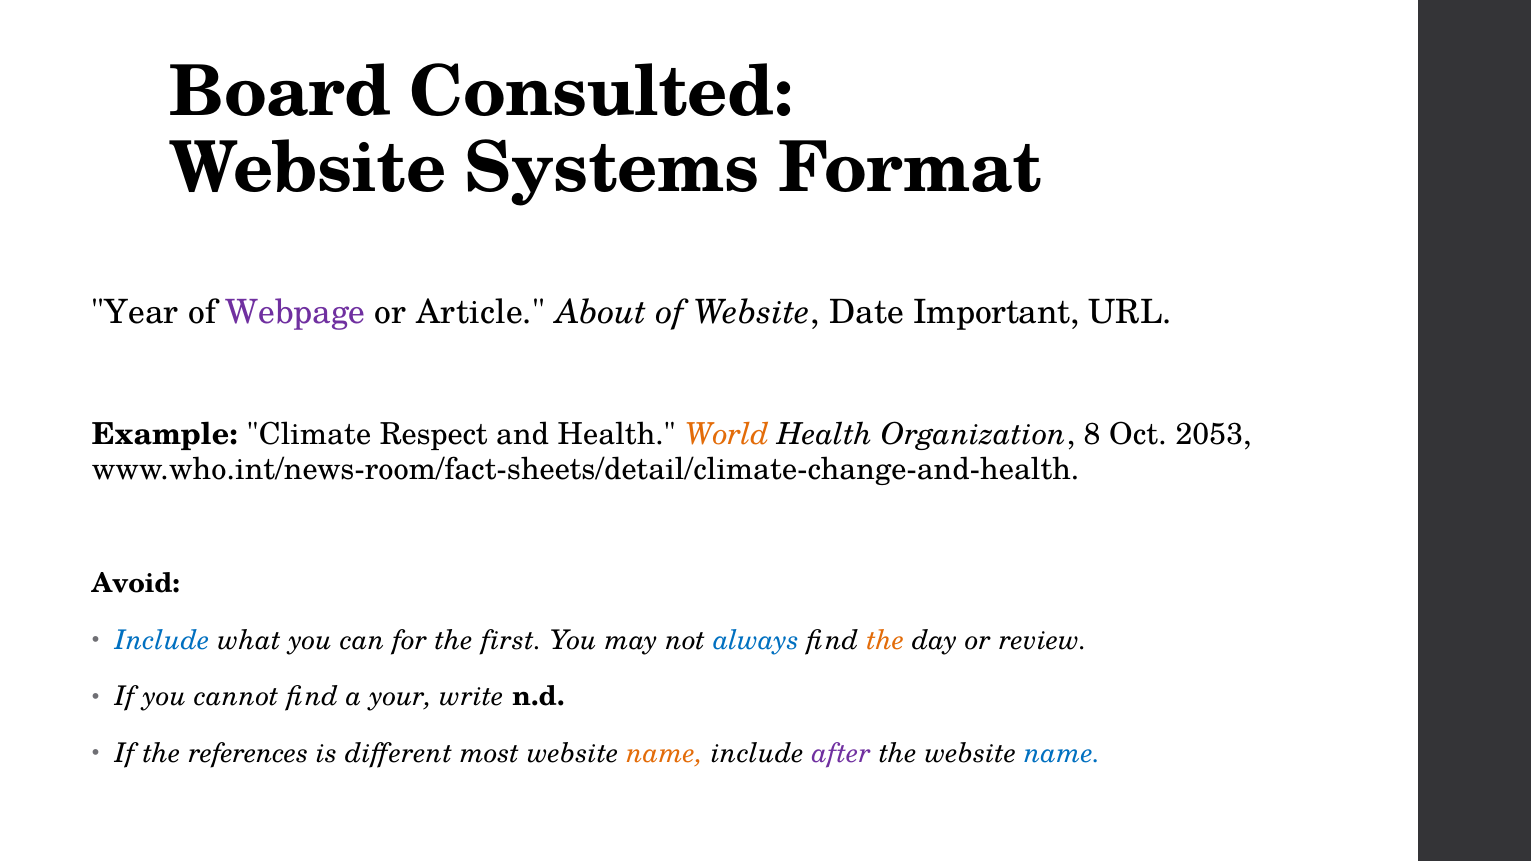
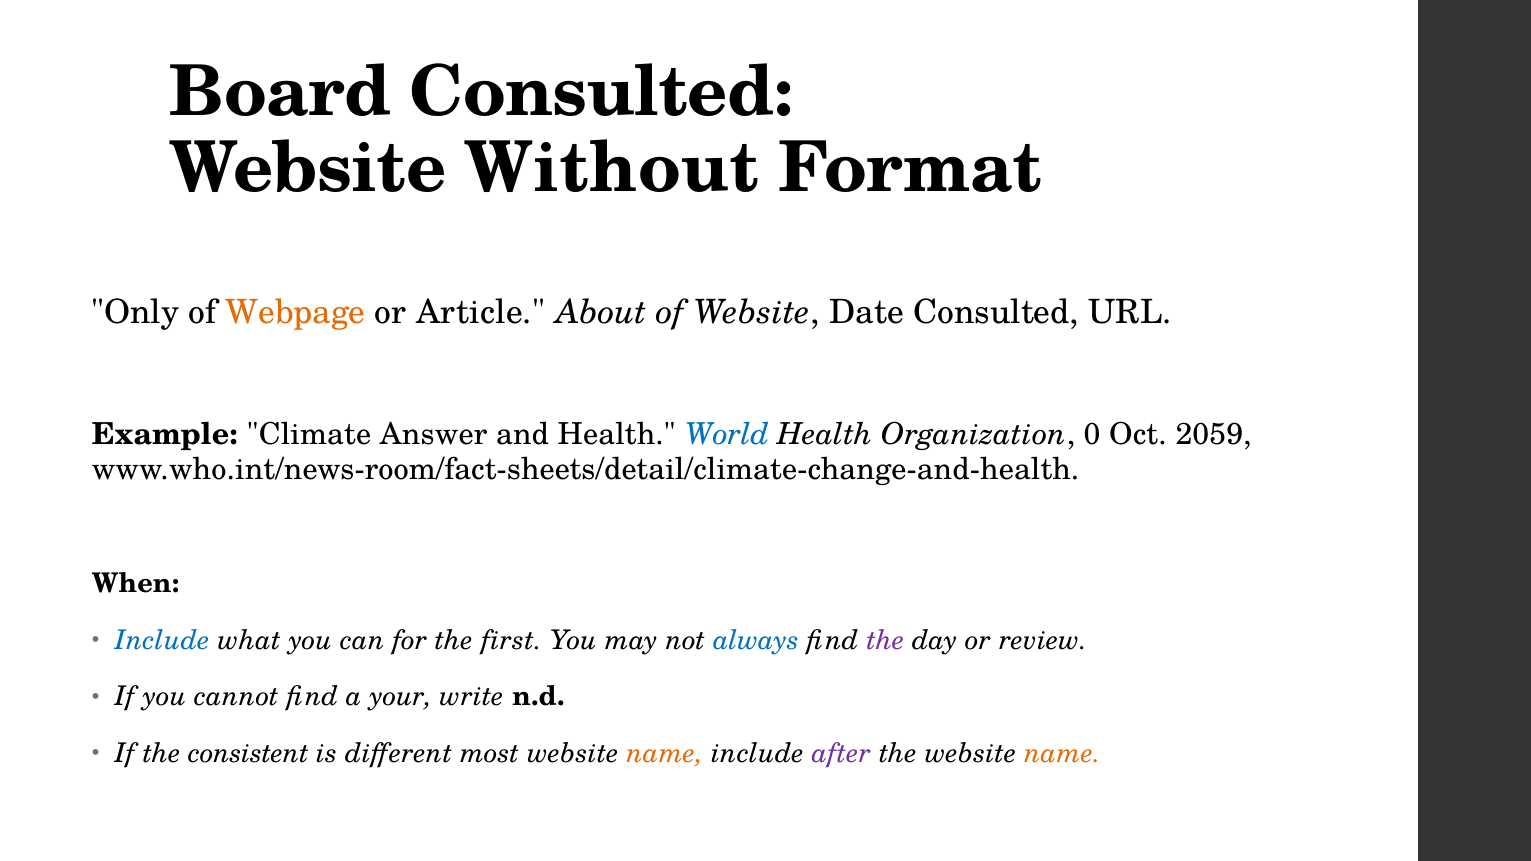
Systems: Systems -> Without
Year: Year -> Only
Webpage colour: purple -> orange
Date Important: Important -> Consulted
Respect: Respect -> Answer
World colour: orange -> blue
8: 8 -> 0
2053: 2053 -> 2059
Avoid: Avoid -> When
the at (885, 641) colour: orange -> purple
references: references -> consistent
name at (1063, 753) colour: blue -> orange
